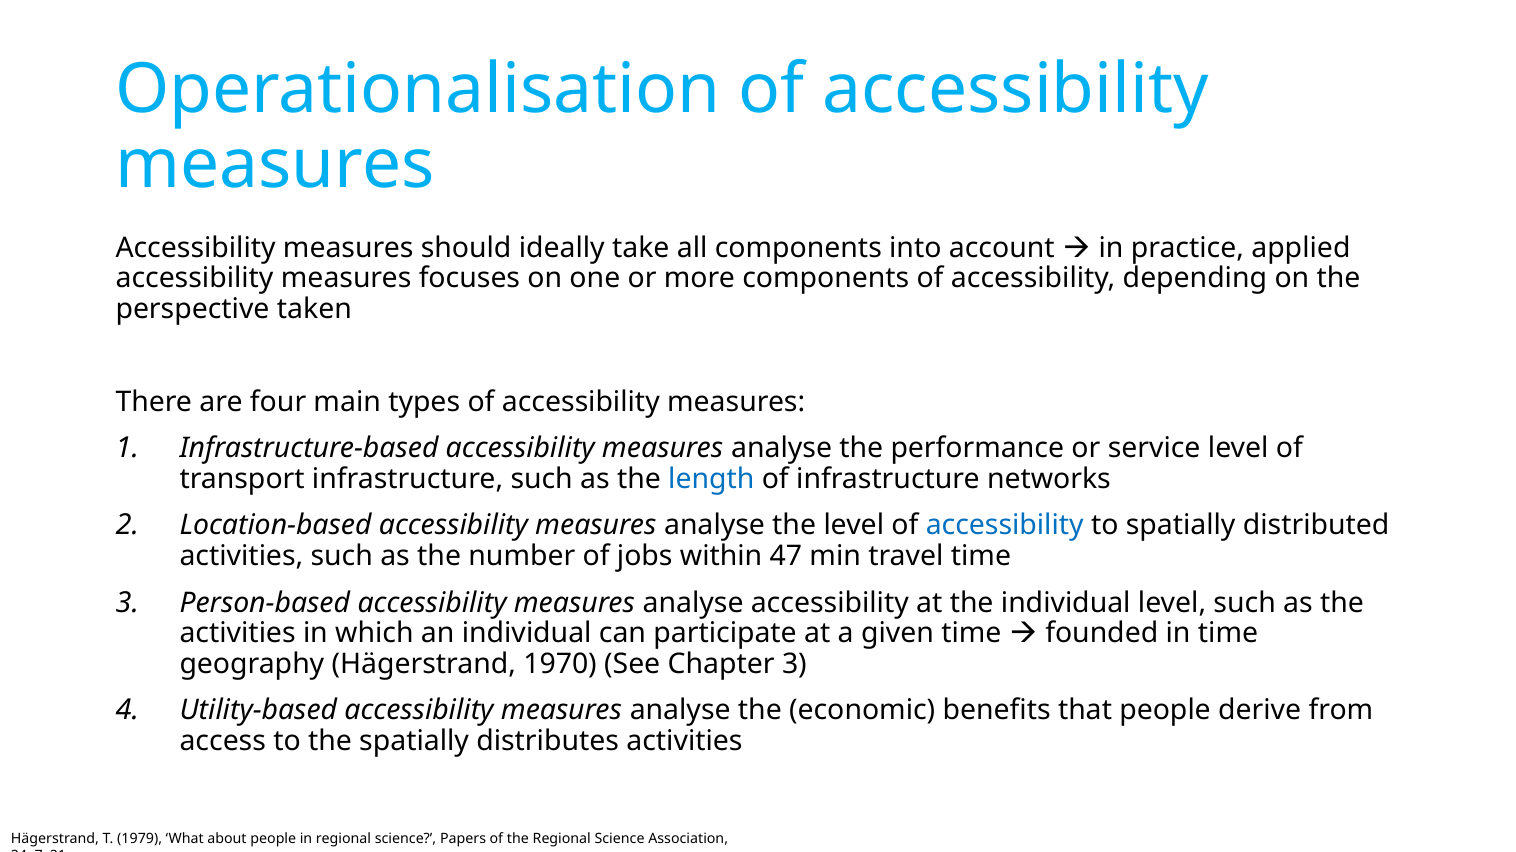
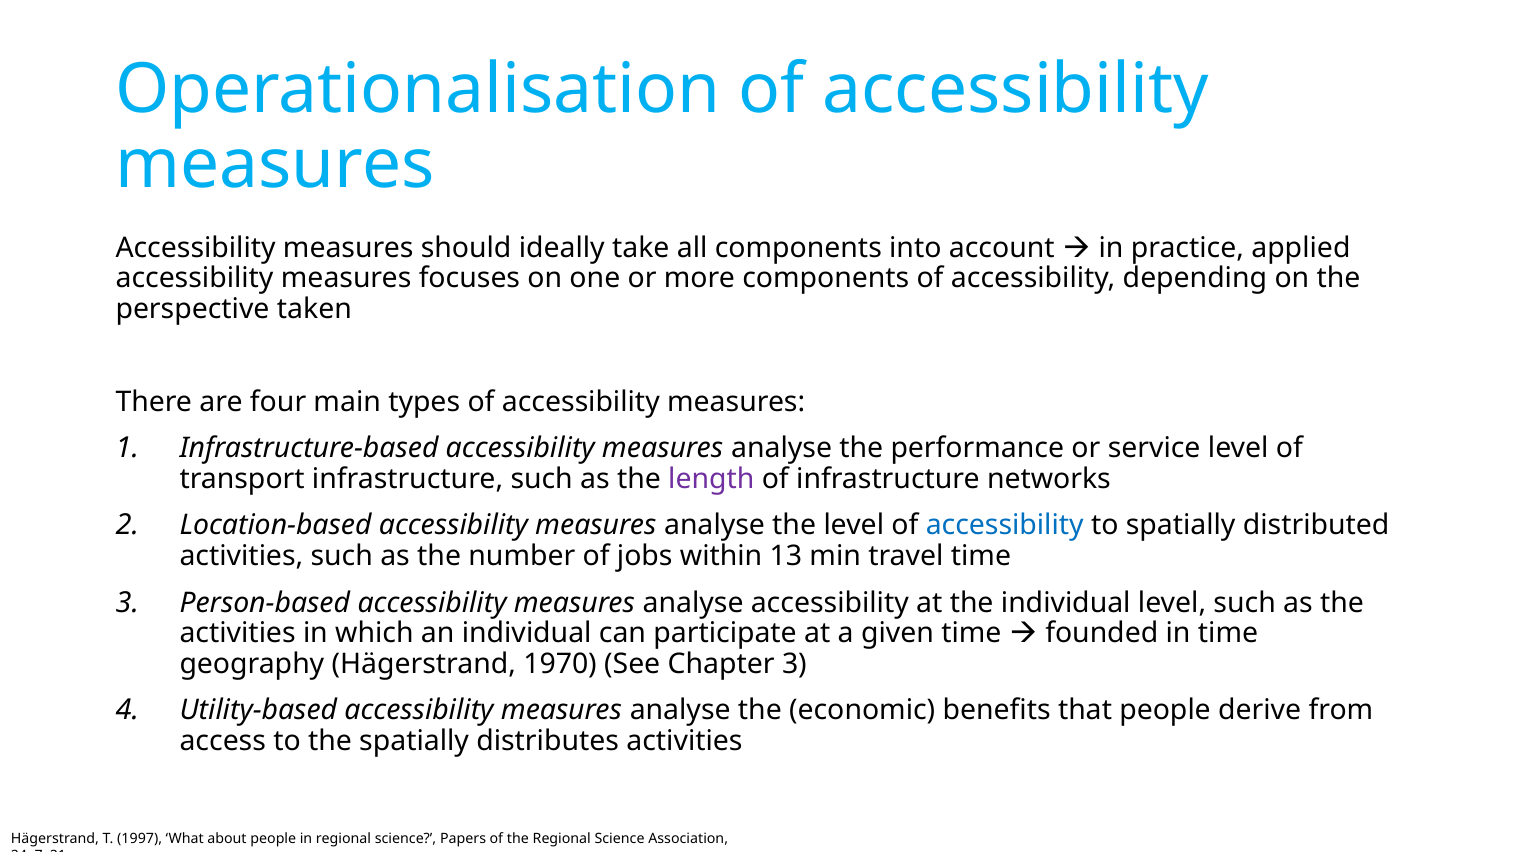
length colour: blue -> purple
47: 47 -> 13
1979: 1979 -> 1997
